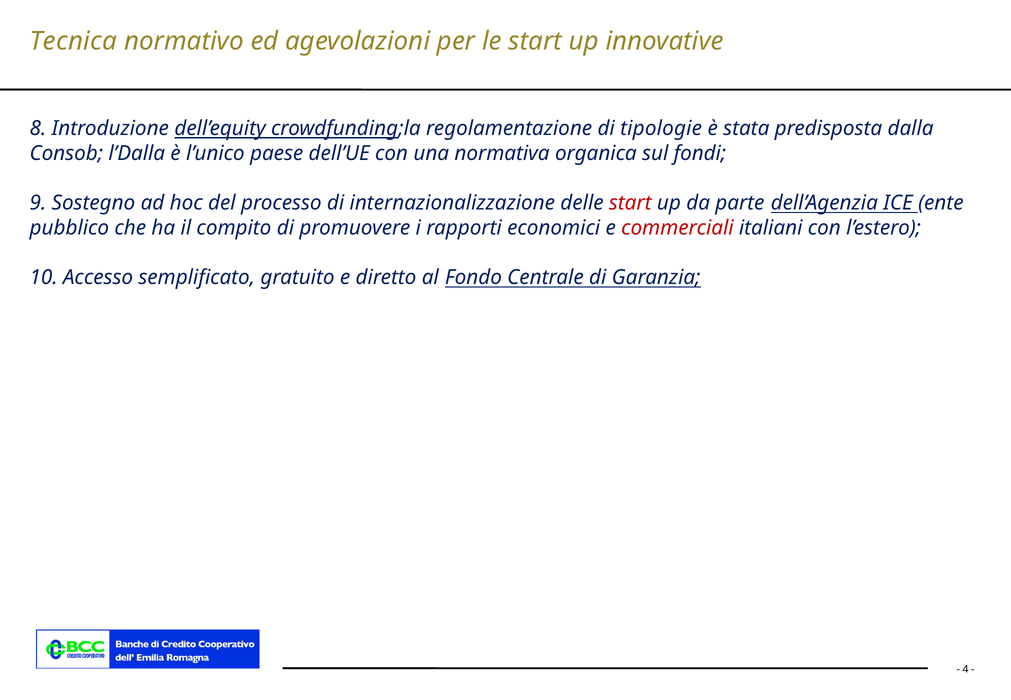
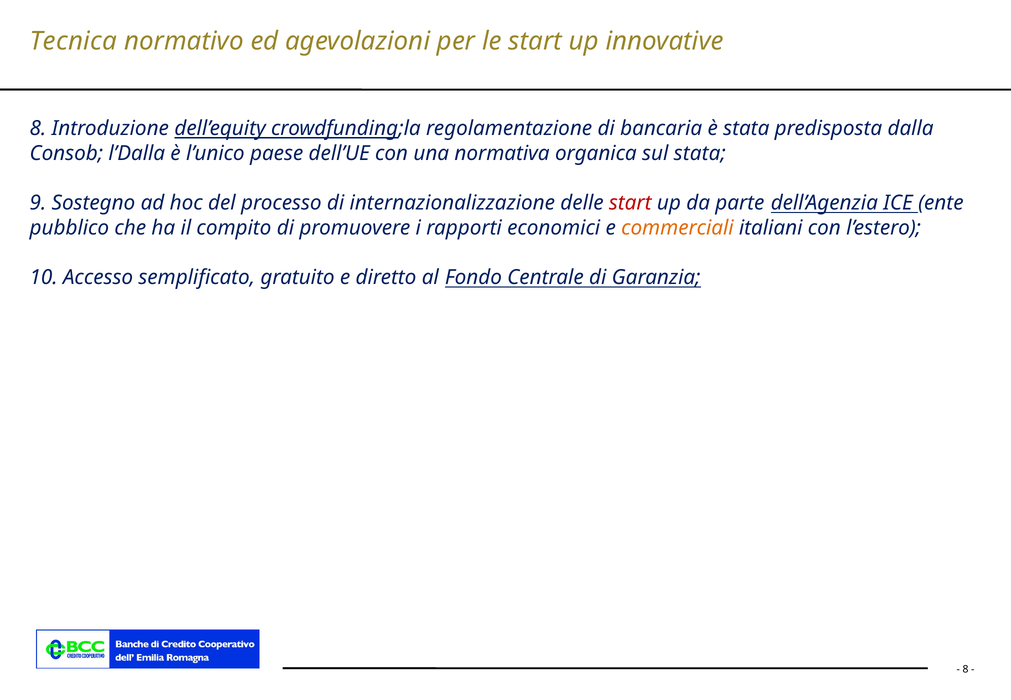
tipologie: tipologie -> bancaria
sul fondi: fondi -> stata
commerciali colour: red -> orange
4 at (965, 669): 4 -> 8
